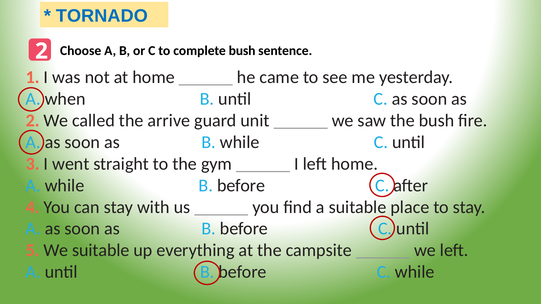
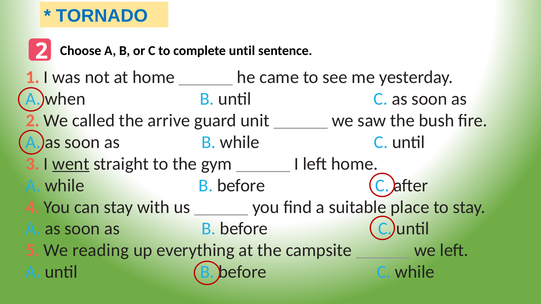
complete bush: bush -> until
went underline: none -> present
We suitable: suitable -> reading
